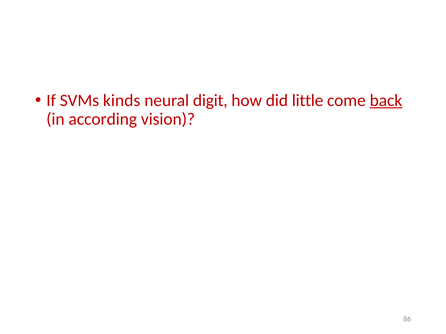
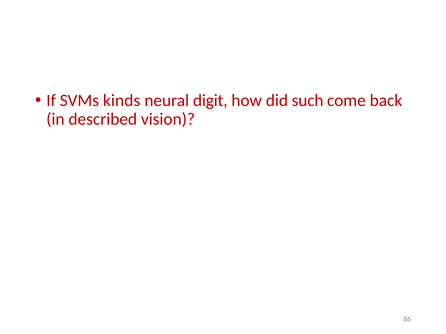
little: little -> such
back underline: present -> none
according: according -> described
